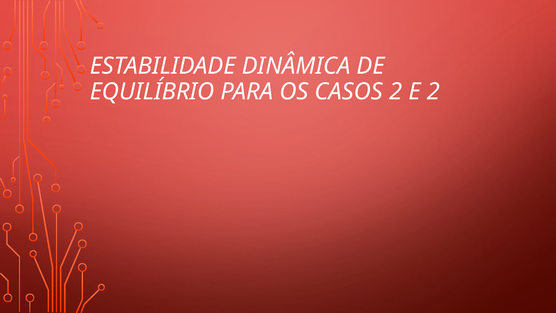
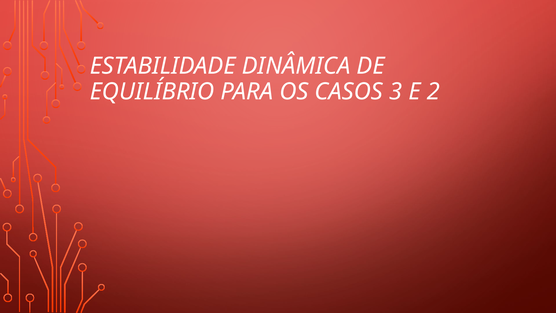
CASOS 2: 2 -> 3
